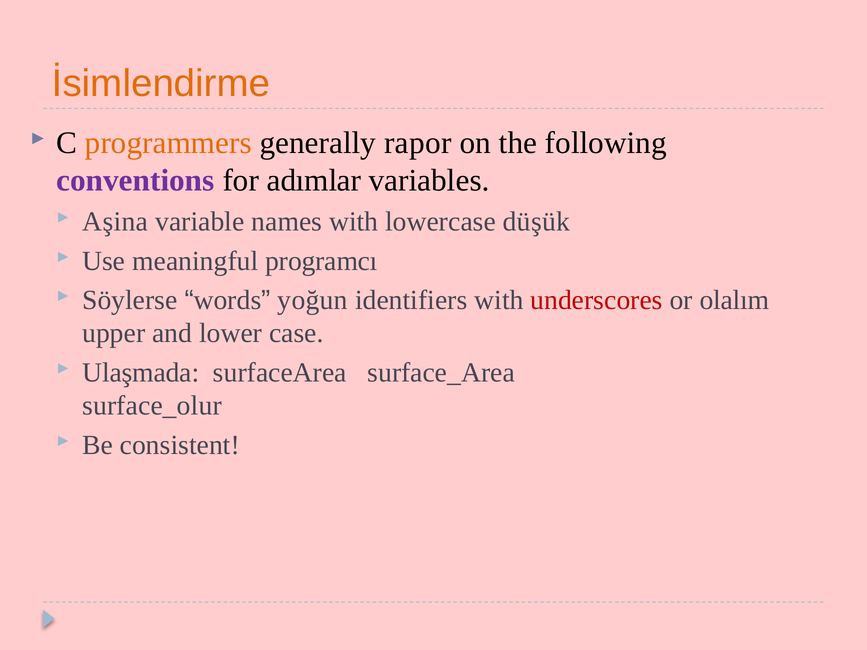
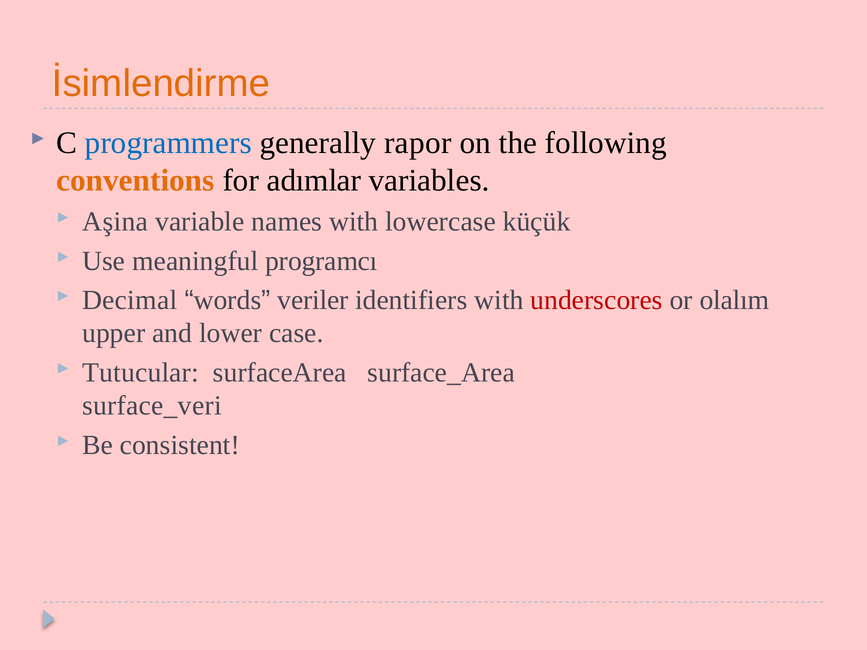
programmers colour: orange -> blue
conventions colour: purple -> orange
düşük: düşük -> küçük
Söylerse: Söylerse -> Decimal
yoğun: yoğun -> veriler
Ulaşmada: Ulaşmada -> Tutucular
surface_olur: surface_olur -> surface_veri
